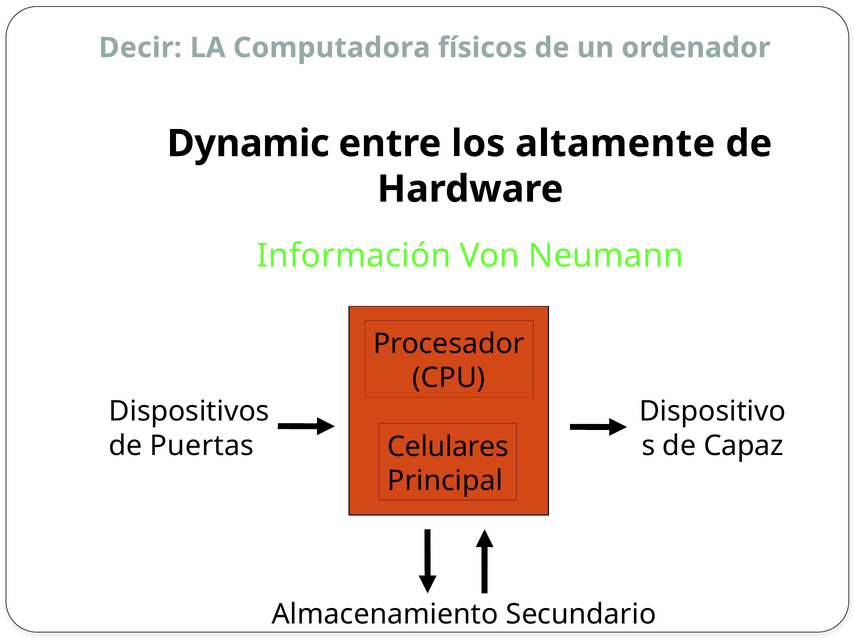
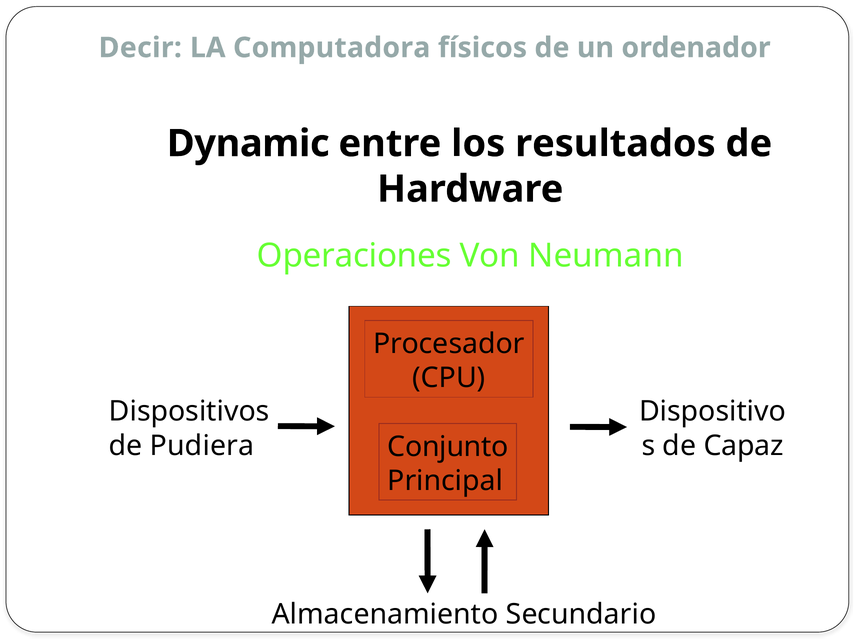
altamente: altamente -> resultados
Información: Información -> Operaciones
Puertas: Puertas -> Pudiera
Celulares: Celulares -> Conjunto
